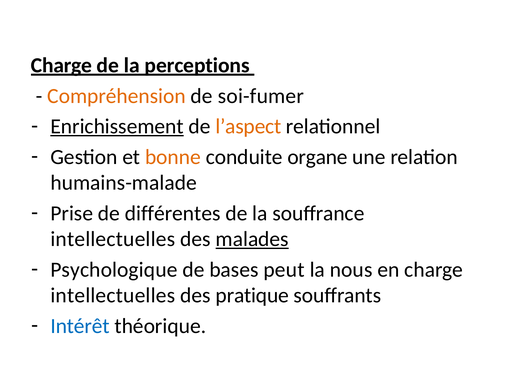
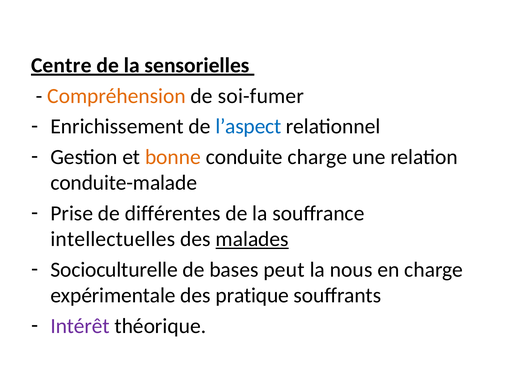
Charge at (61, 65): Charge -> Centre
perceptions: perceptions -> sensorielles
Enrichissement underline: present -> none
l’aspect colour: orange -> blue
conduite organe: organe -> charge
humains-malade: humains-malade -> conduite-malade
Psychologique: Psychologique -> Socioculturelle
intellectuelles at (113, 295): intellectuelles -> expérimentale
Intérêt colour: blue -> purple
